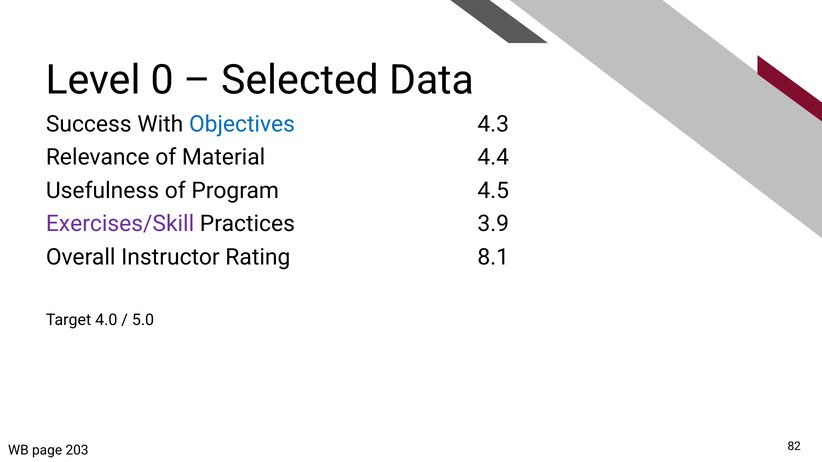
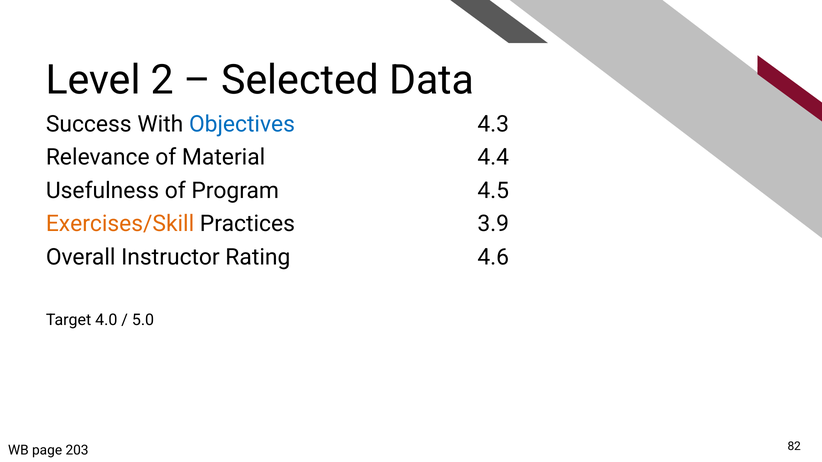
0: 0 -> 2
Exercises/Skill colour: purple -> orange
8.1: 8.1 -> 4.6
